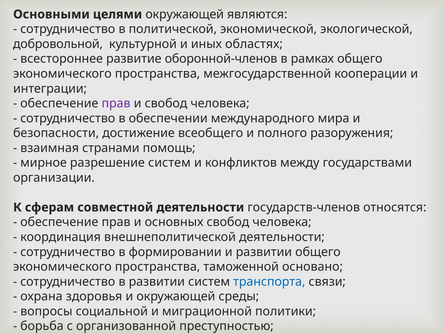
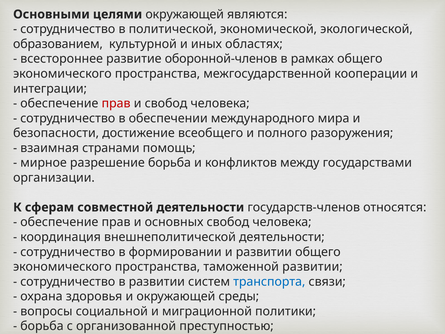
добровольной: добровольной -> образованием
прав at (116, 103) colour: purple -> red
разрешение систем: систем -> борьба
таможенной основано: основано -> развитии
